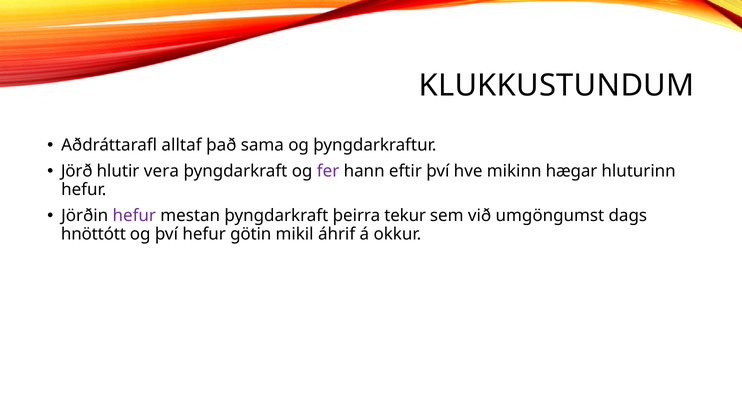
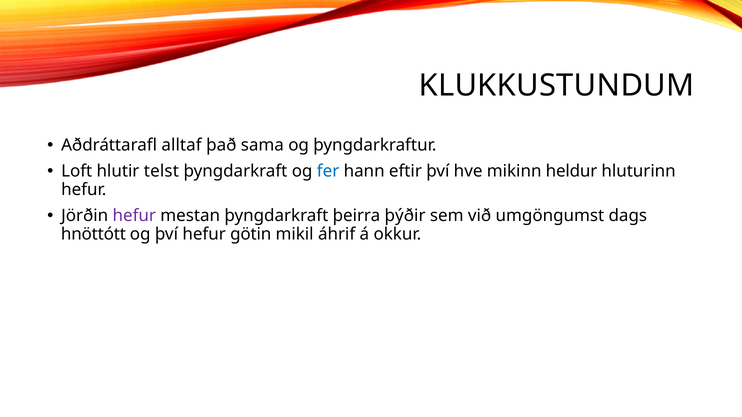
Jörð: Jörð -> Loft
vera: vera -> telst
fer colour: purple -> blue
hægar: hægar -> heldur
tekur: tekur -> þýðir
